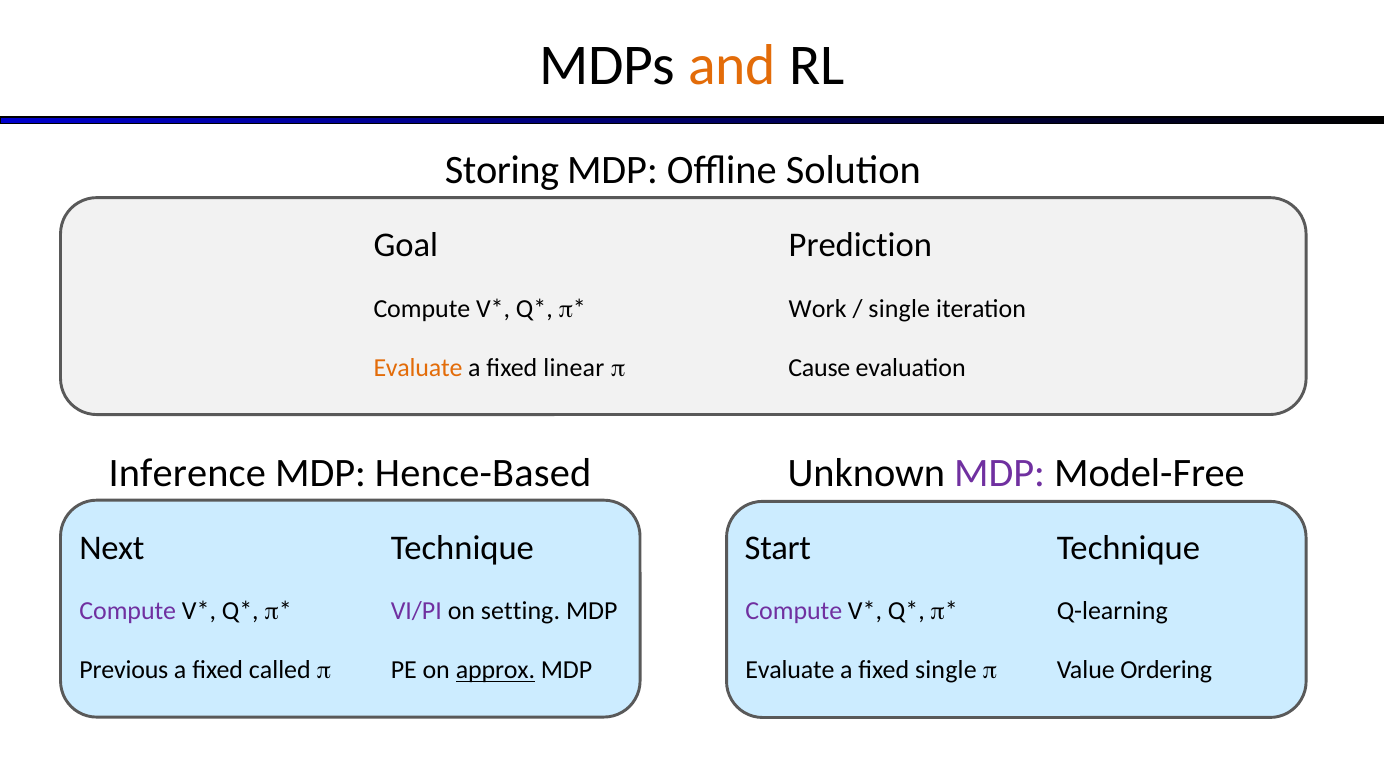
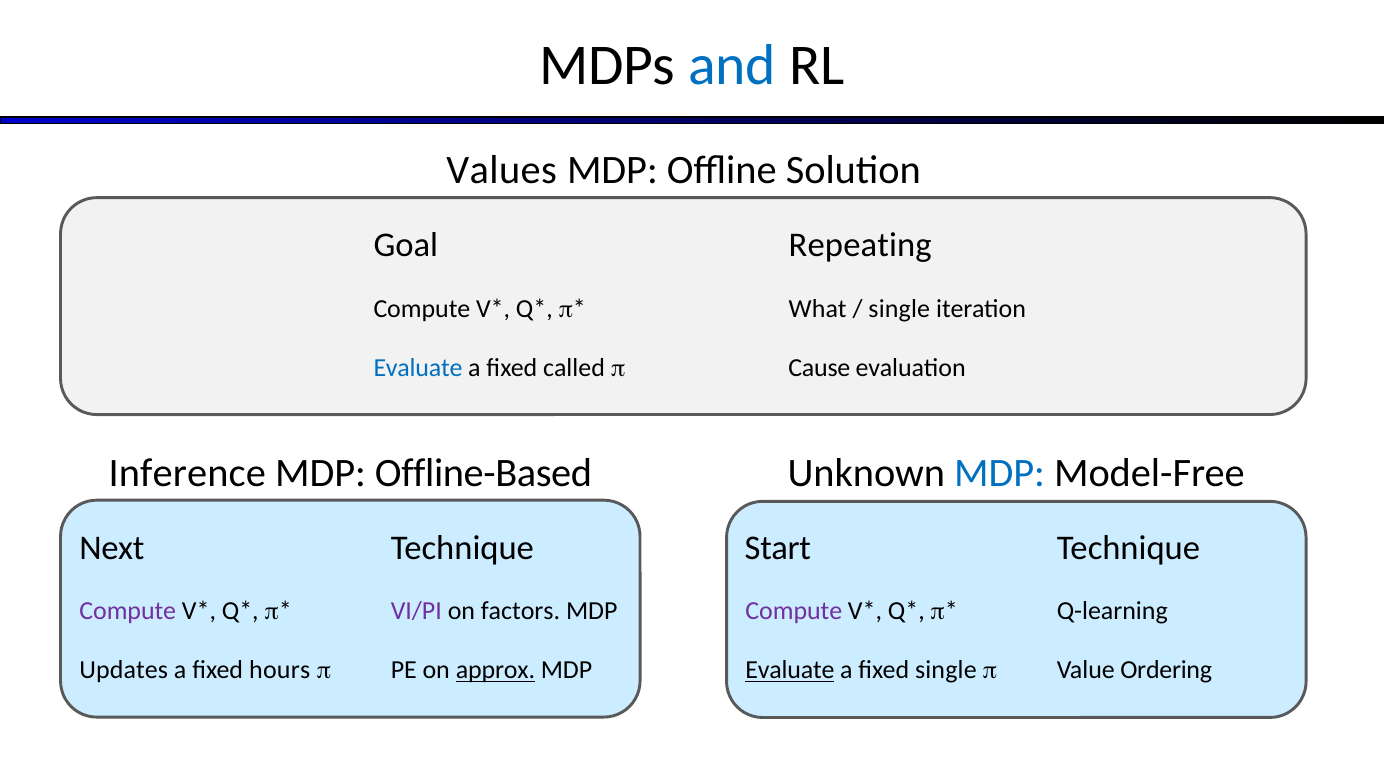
and colour: orange -> blue
Storing: Storing -> Values
Prediction: Prediction -> Repeating
Work: Work -> What
Evaluate at (418, 368) colour: orange -> blue
linear: linear -> called
Hence-Based: Hence-Based -> Offline-Based
MDP at (1000, 473) colour: purple -> blue
setting: setting -> factors
Previous: Previous -> Updates
called: called -> hours
Evaluate at (790, 671) underline: none -> present
